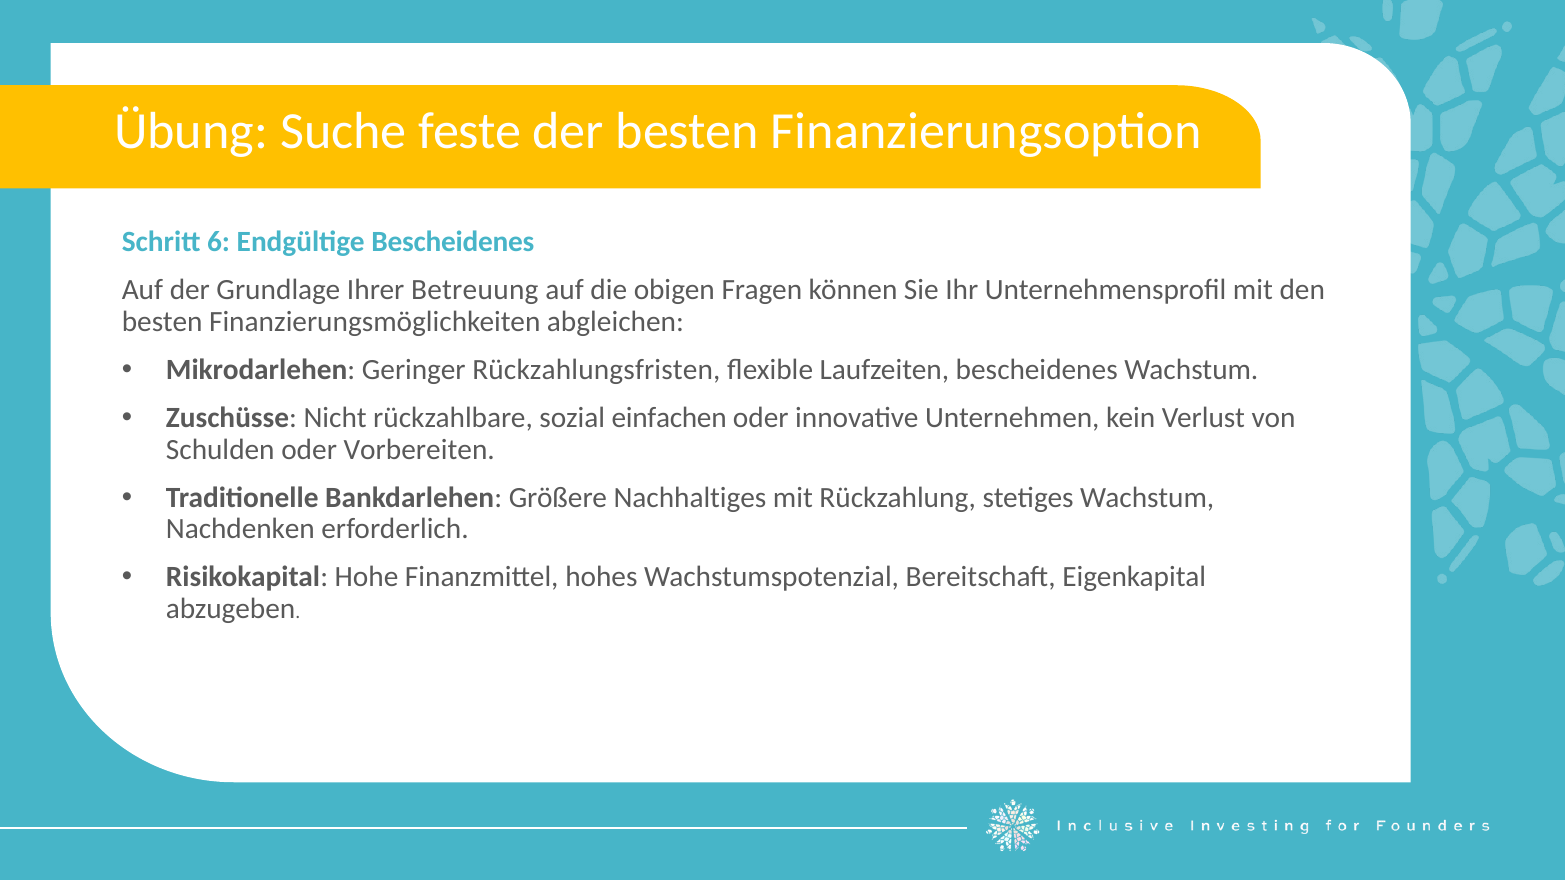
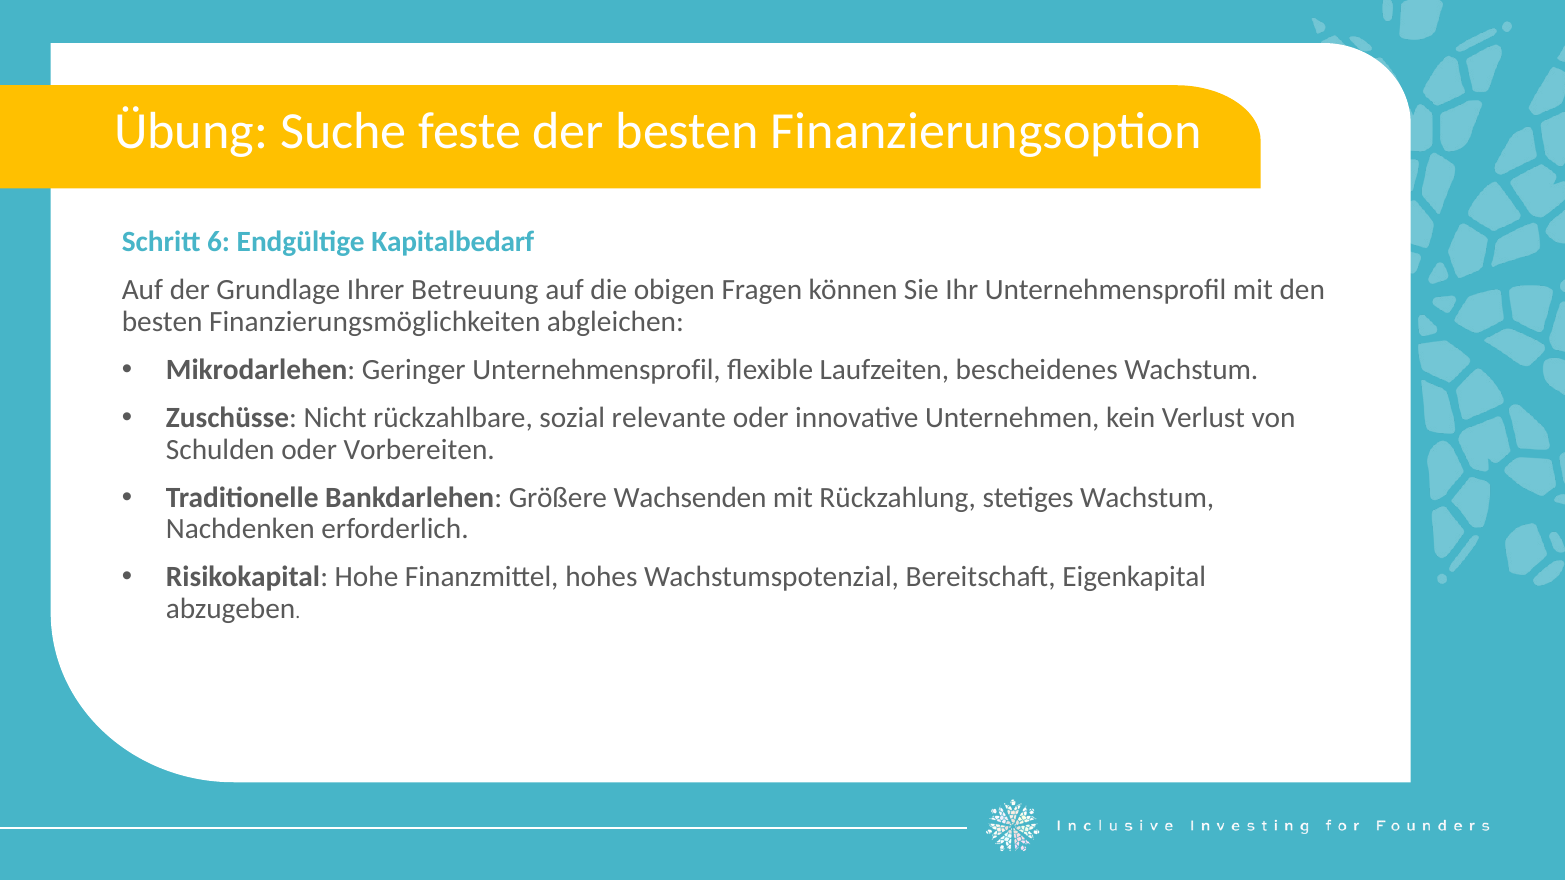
Endgültige Bescheidenes: Bescheidenes -> Kapitalbedarf
Geringer Rückzahlungsfristen: Rückzahlungsfristen -> Unternehmensprofil
einfachen: einfachen -> relevante
Nachhaltiges: Nachhaltiges -> Wachsenden
